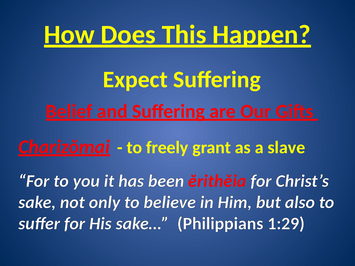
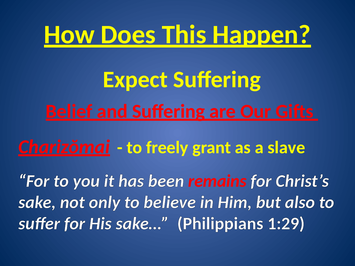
ĕrithĕia: ĕrithĕia -> remains
